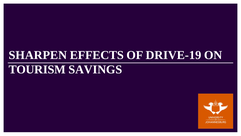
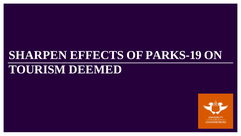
DRIVE-19: DRIVE-19 -> PARKS-19
SAVINGS: SAVINGS -> DEEMED
